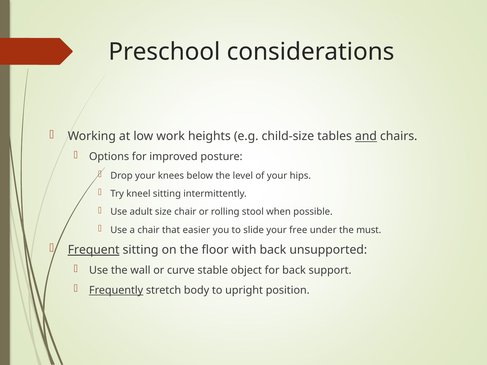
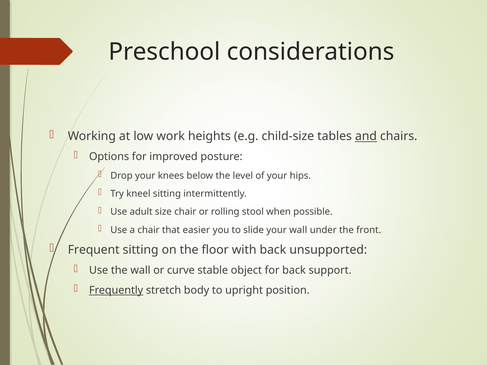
your free: free -> wall
must: must -> front
Frequent underline: present -> none
